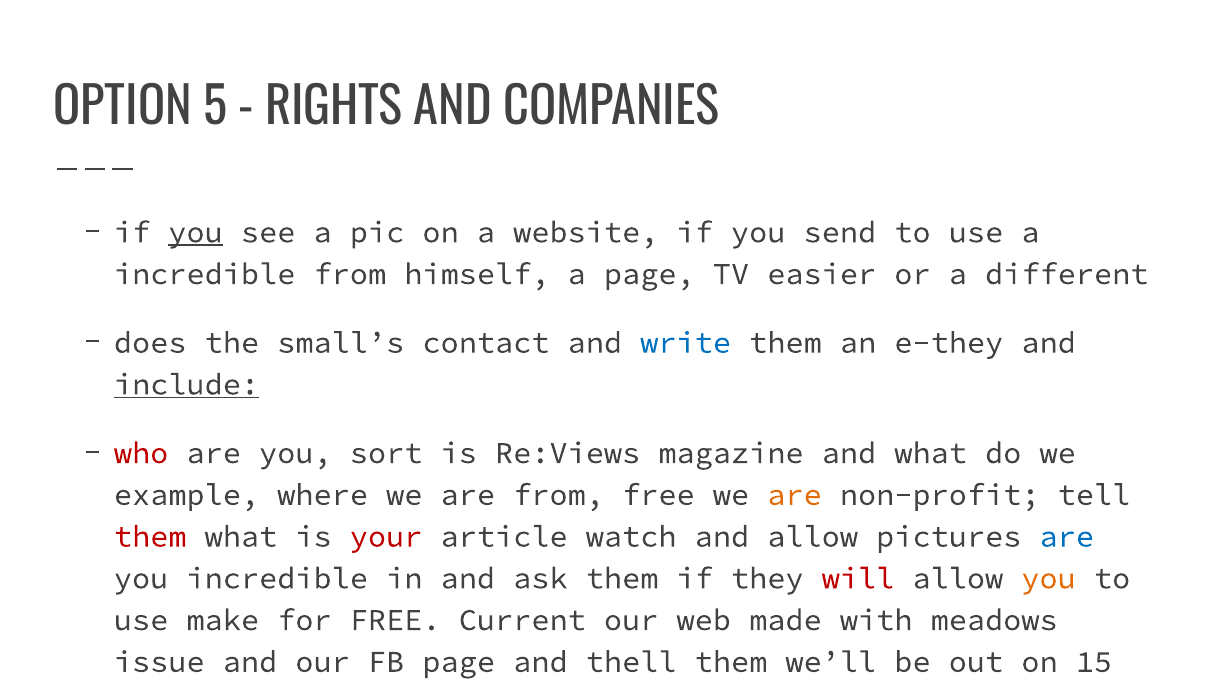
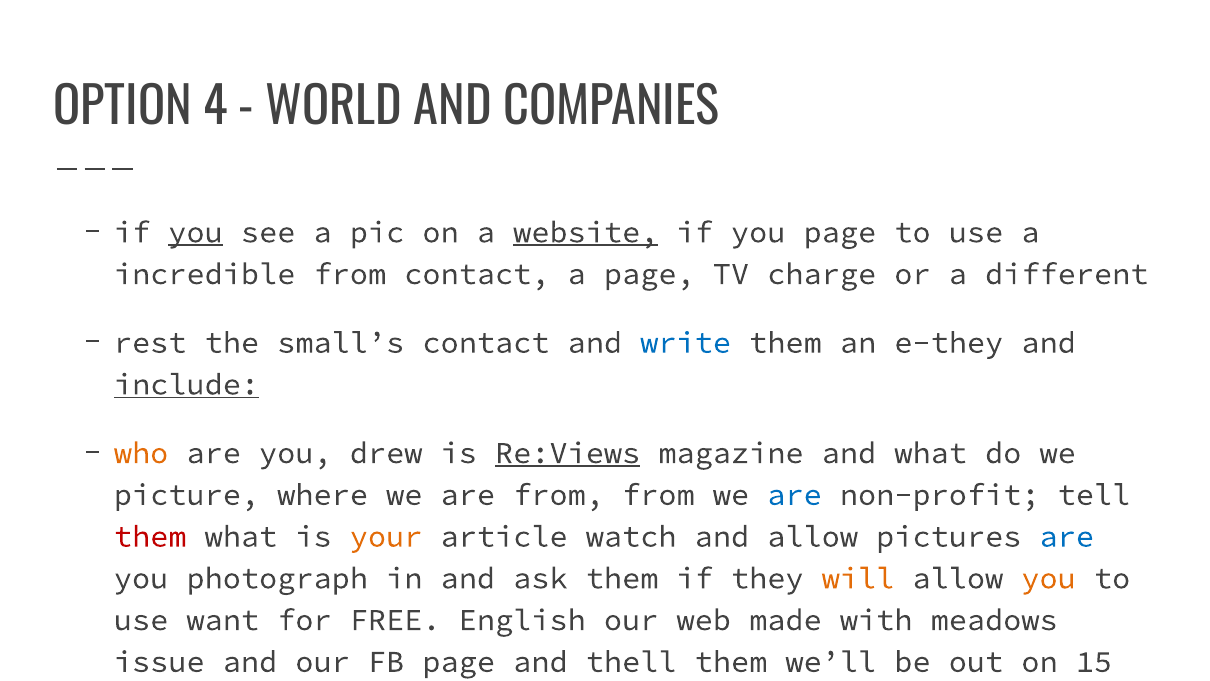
5: 5 -> 4
RIGHTS: RIGHTS -> WORLD
website underline: none -> present
you send: send -> page
from himself: himself -> contact
easier: easier -> charge
does: does -> rest
who colour: red -> orange
sort: sort -> drew
Re:Views underline: none -> present
example: example -> picture
from free: free -> from
are at (794, 495) colour: orange -> blue
your colour: red -> orange
you incredible: incredible -> photograph
will colour: red -> orange
make: make -> want
Current: Current -> English
